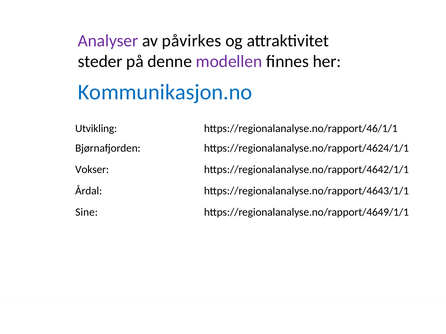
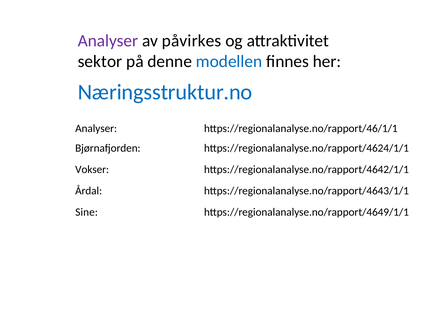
steder: steder -> sektor
modellen colour: purple -> blue
Kommunikasjon.no: Kommunikasjon.no -> Næringsstruktur.no
Utvikling at (96, 129): Utvikling -> Analyser
